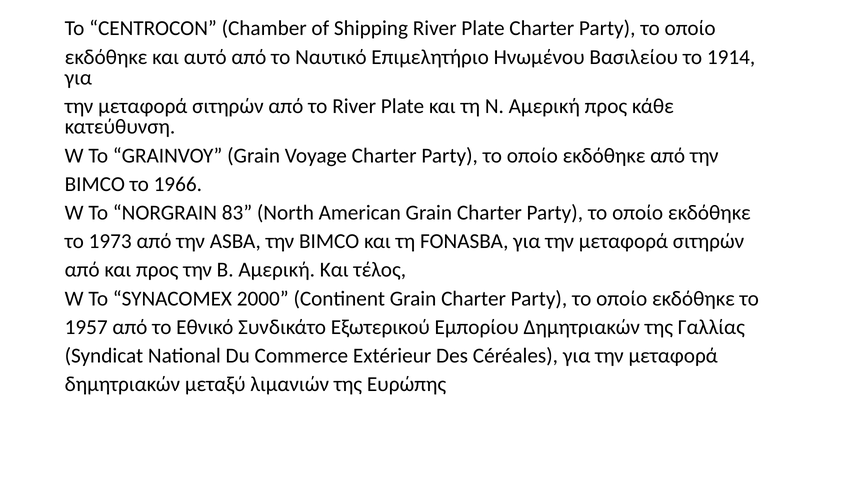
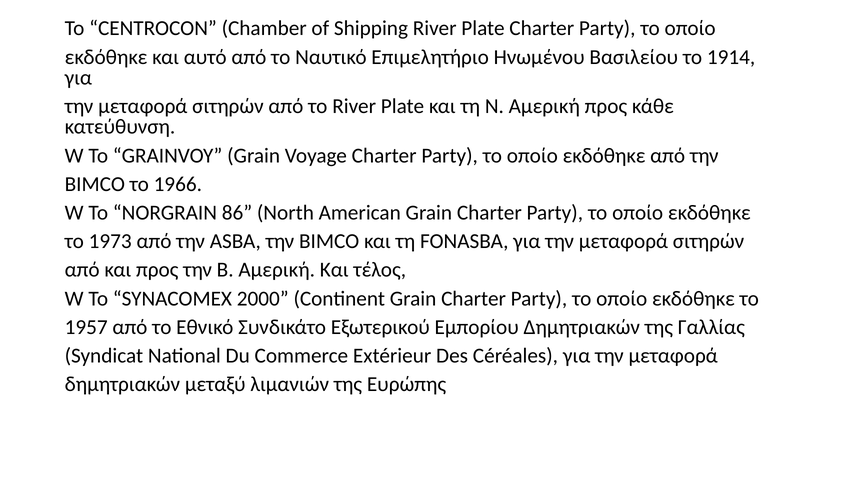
83: 83 -> 86
